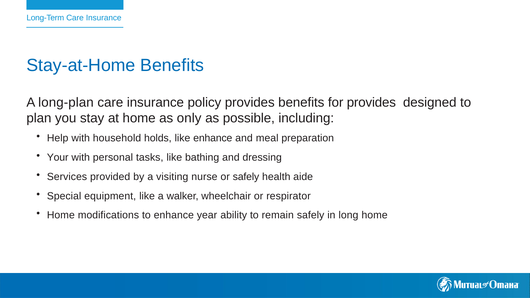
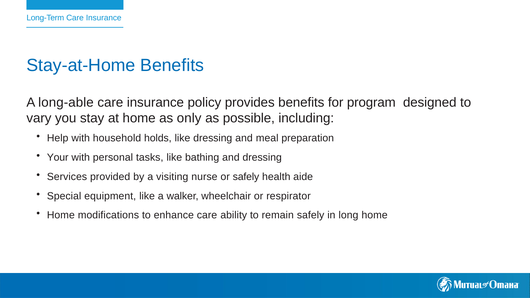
long-plan: long-plan -> long-able
for provides: provides -> program
plan: plan -> vary
like enhance: enhance -> dressing
enhance year: year -> care
